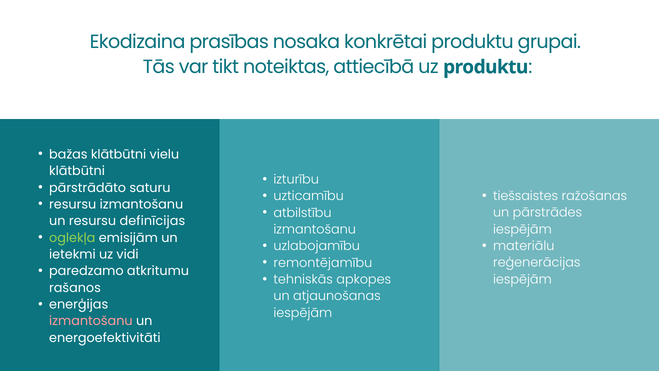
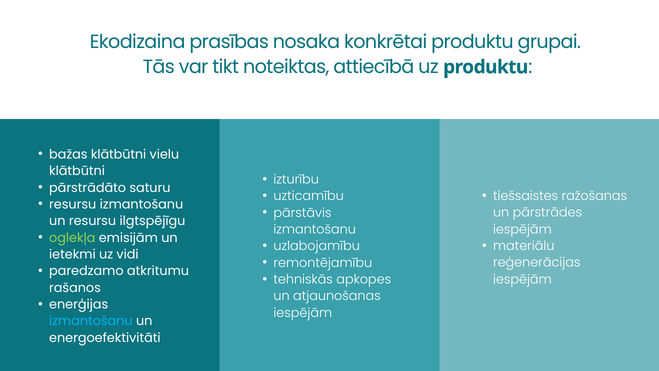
atbilstību: atbilstību -> pārstāvis
definīcijas: definīcijas -> ilgtspējīgu
izmantošanu at (91, 321) colour: pink -> light blue
